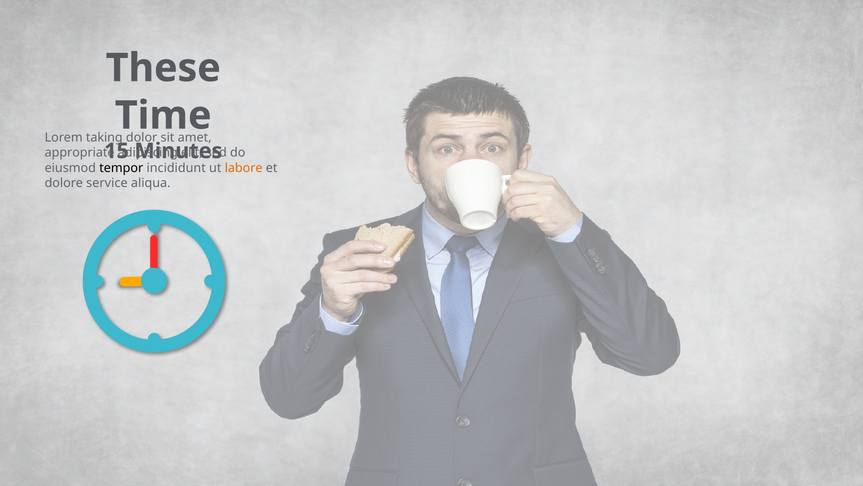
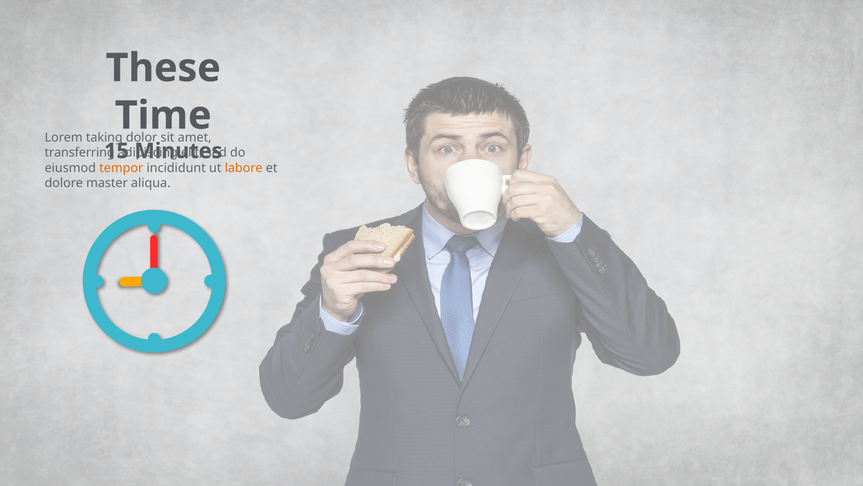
appropriate: appropriate -> transferring
tempor colour: black -> orange
service: service -> master
